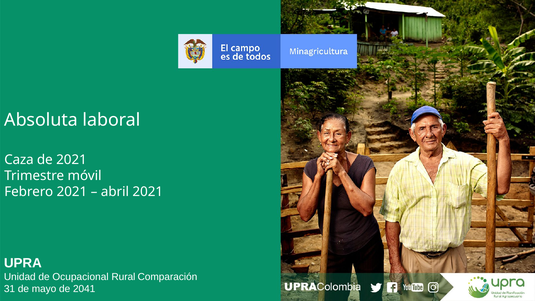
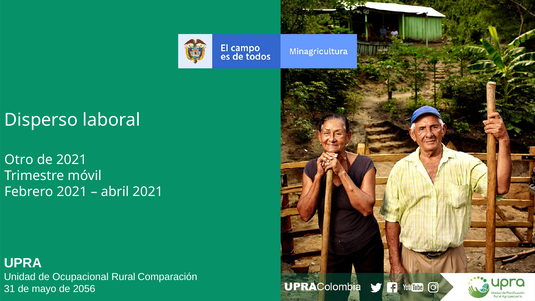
Absoluta: Absoluta -> Disperso
Caza: Caza -> Otro
2041: 2041 -> 2056
